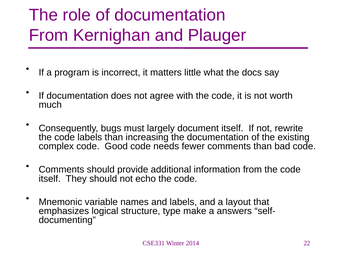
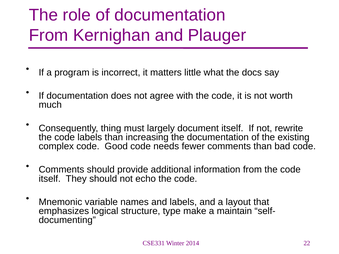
bugs: bugs -> thing
answers: answers -> maintain
